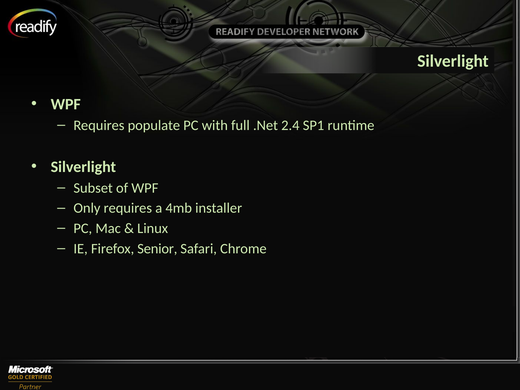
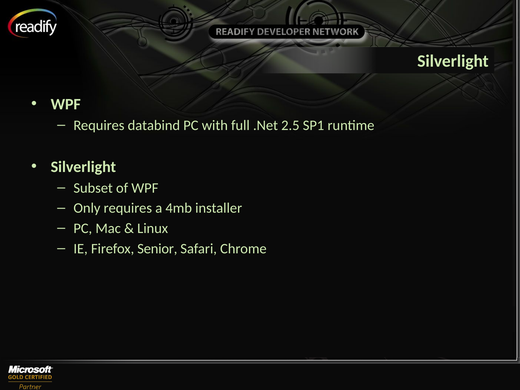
populate: populate -> databind
2.4: 2.4 -> 2.5
